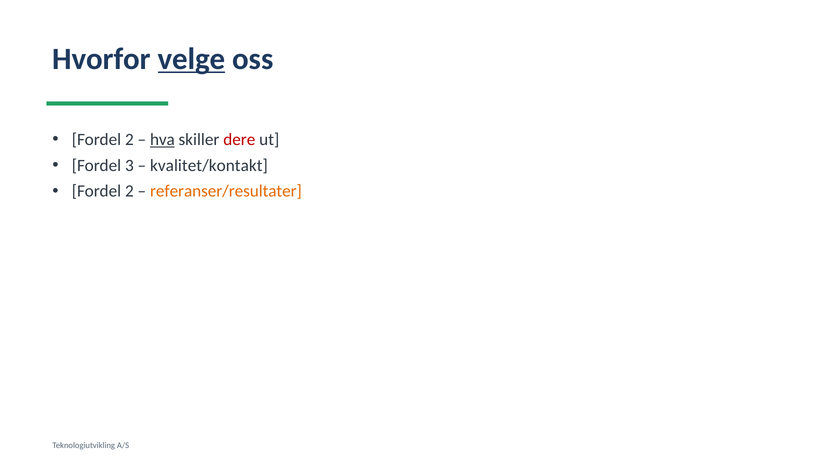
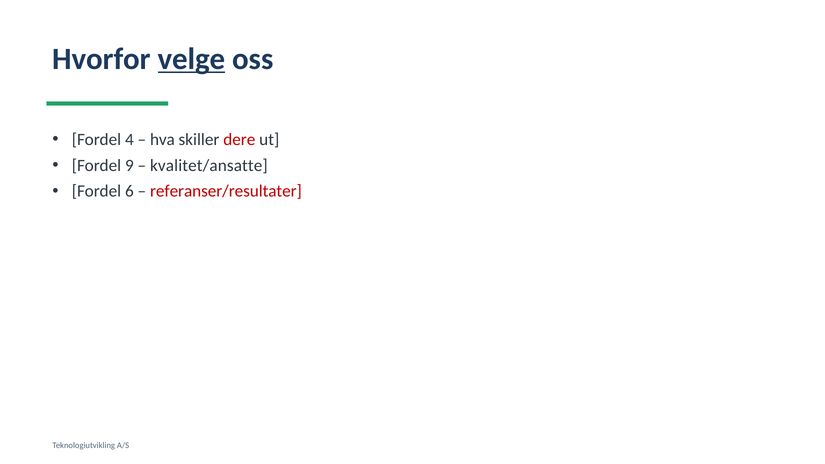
2 at (129, 140): 2 -> 4
hva underline: present -> none
3: 3 -> 9
kvalitet/kontakt: kvalitet/kontakt -> kvalitet/ansatte
2 at (129, 191): 2 -> 6
referanser/resultater colour: orange -> red
